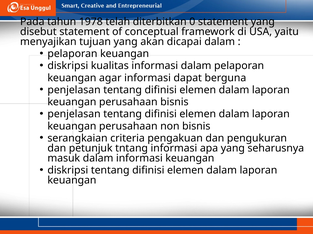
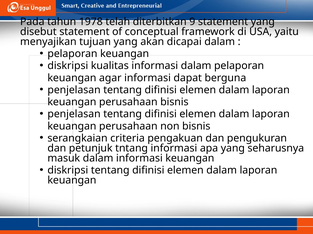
0: 0 -> 9
